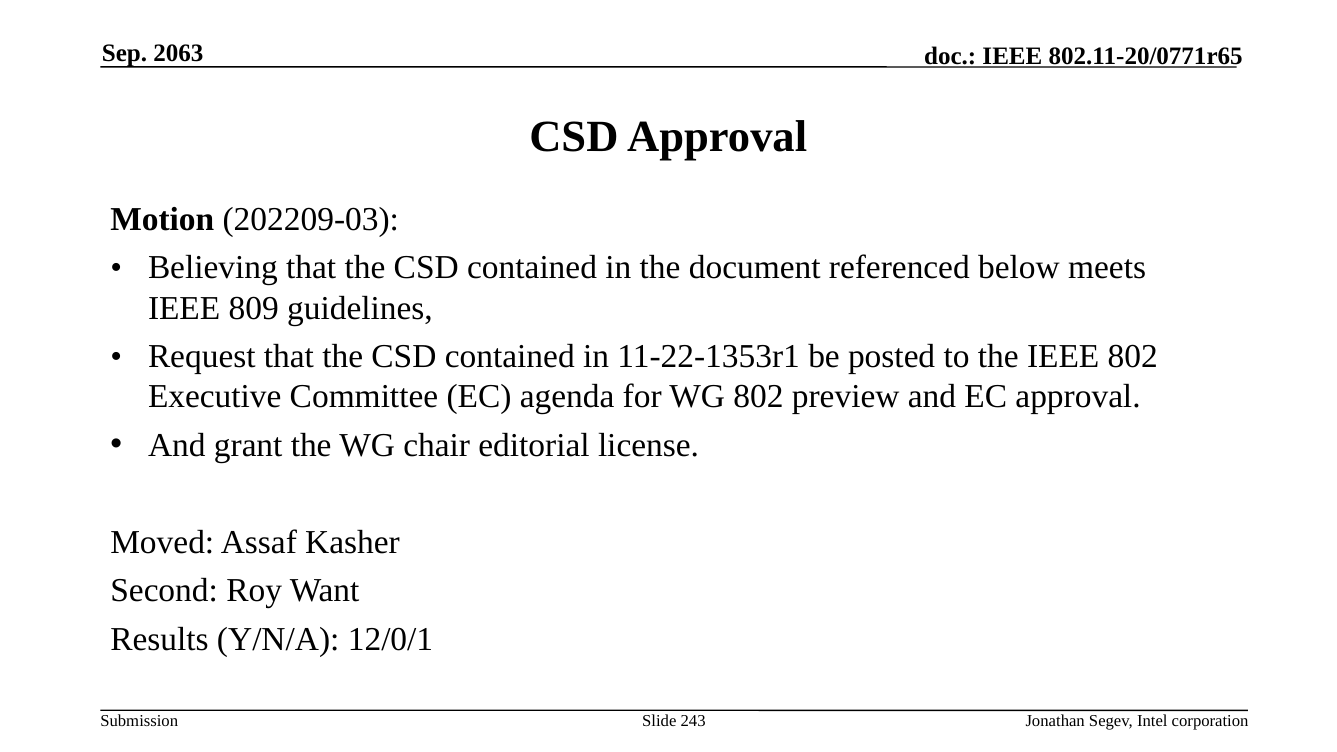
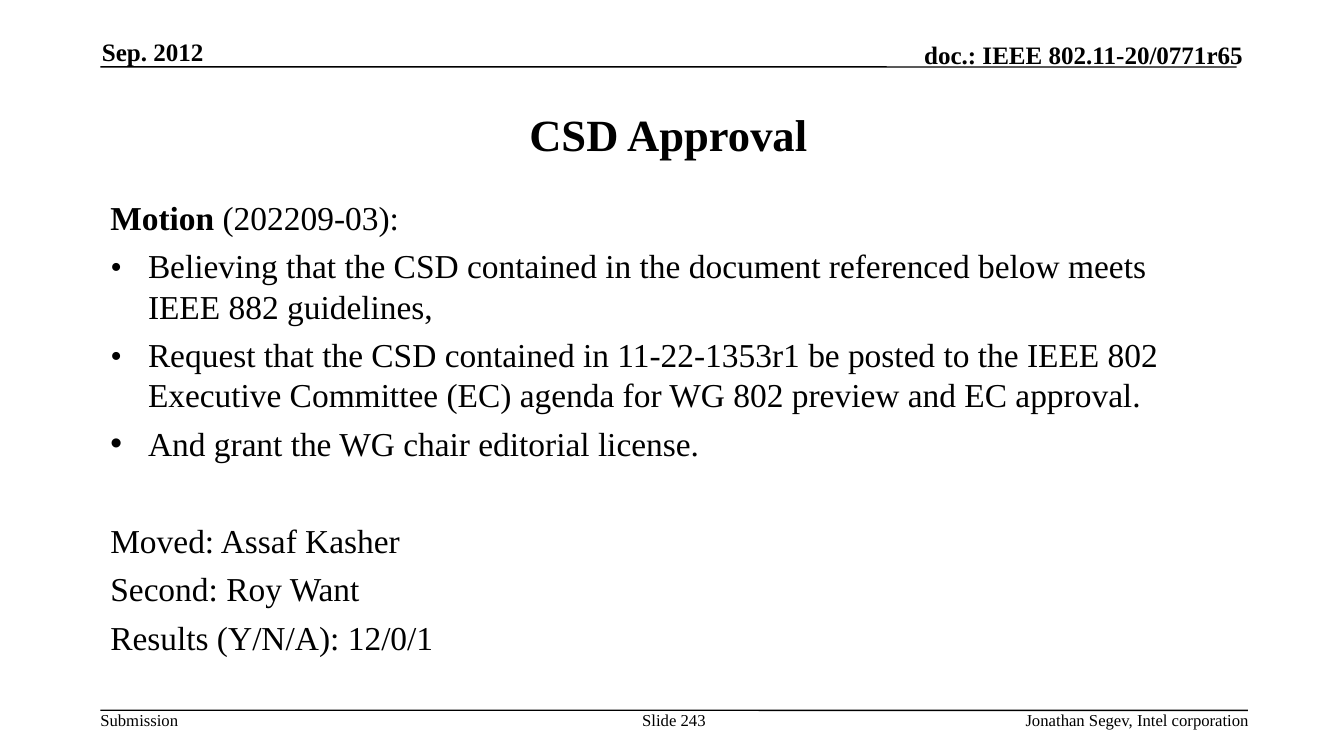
2063: 2063 -> 2012
809: 809 -> 882
